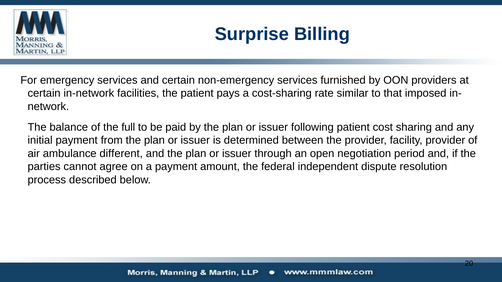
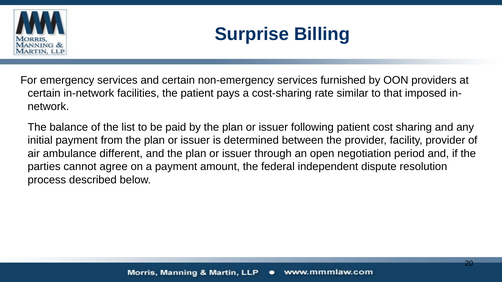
full: full -> list
